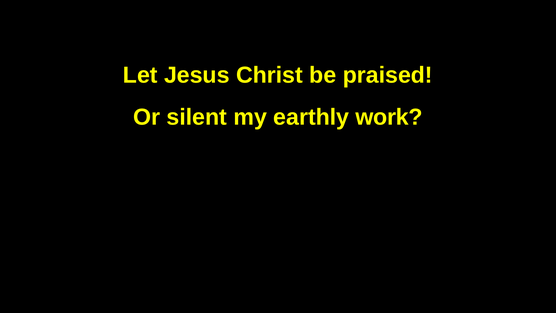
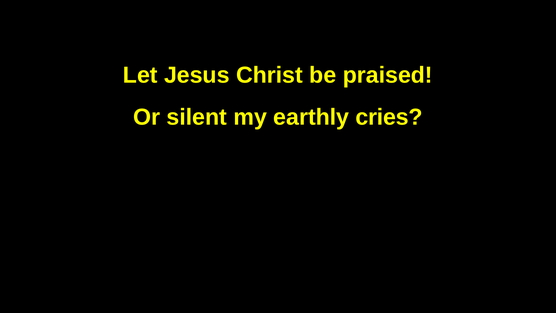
work: work -> cries
